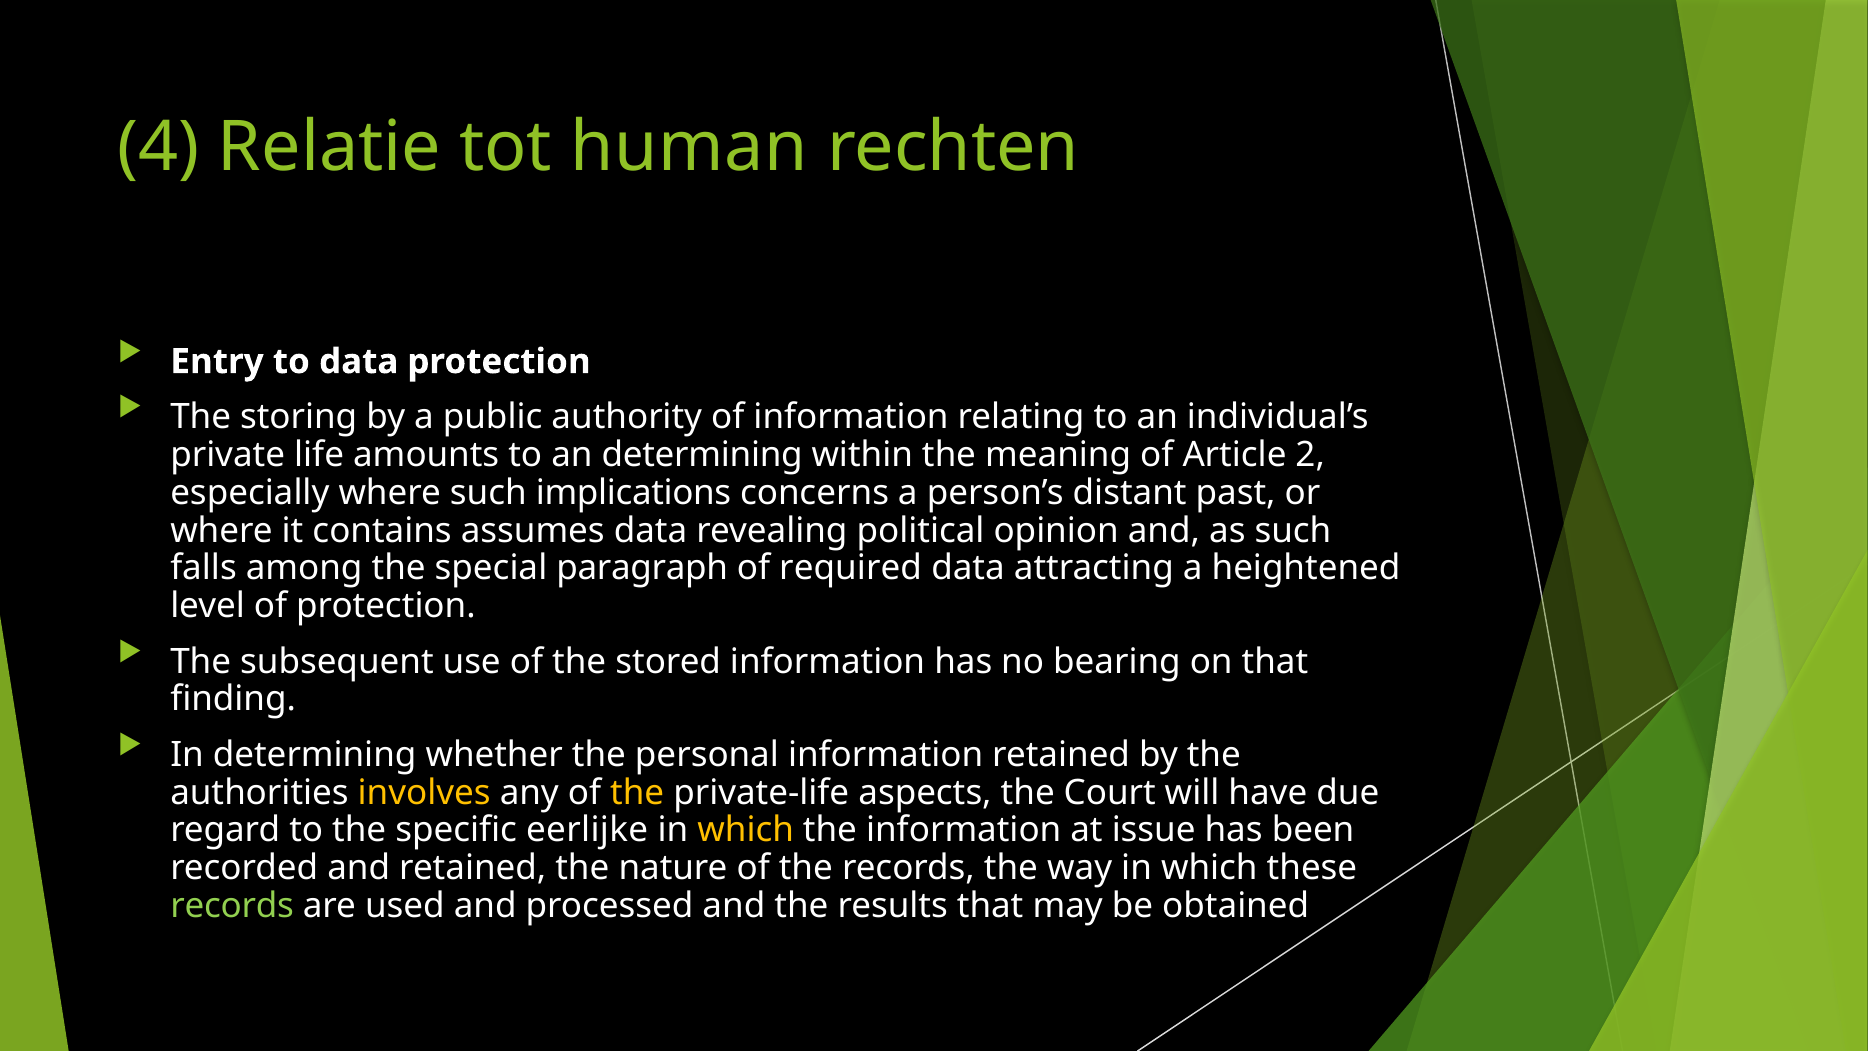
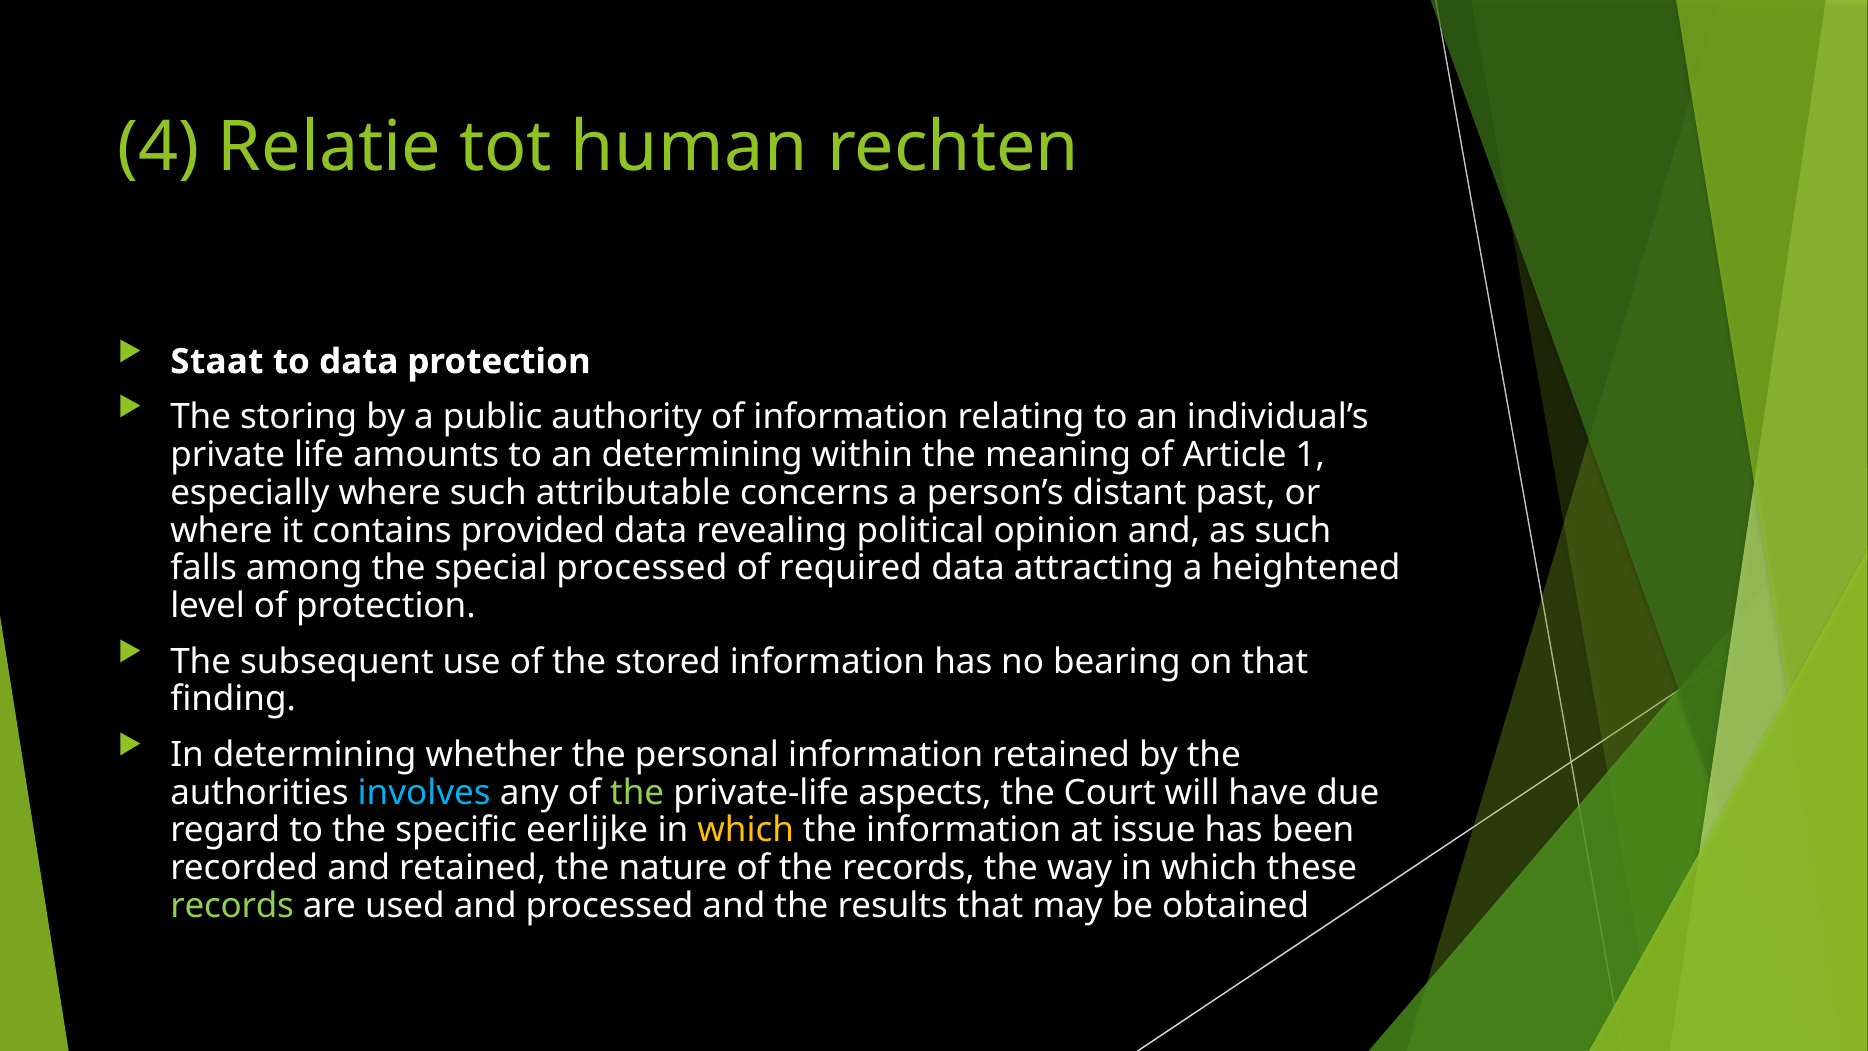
Entry: Entry -> Staat
2: 2 -> 1
implications: implications -> attributable
assumes: assumes -> provided
special paragraph: paragraph -> processed
involves colour: yellow -> light blue
the at (637, 792) colour: yellow -> light green
